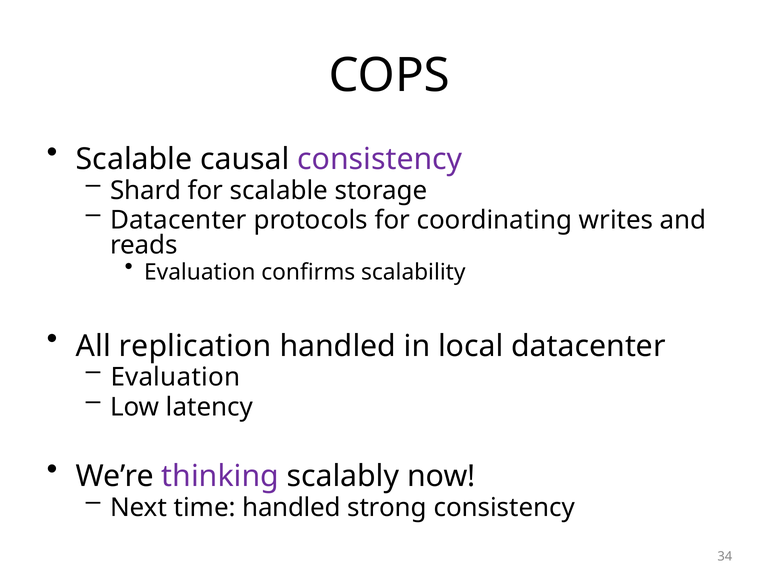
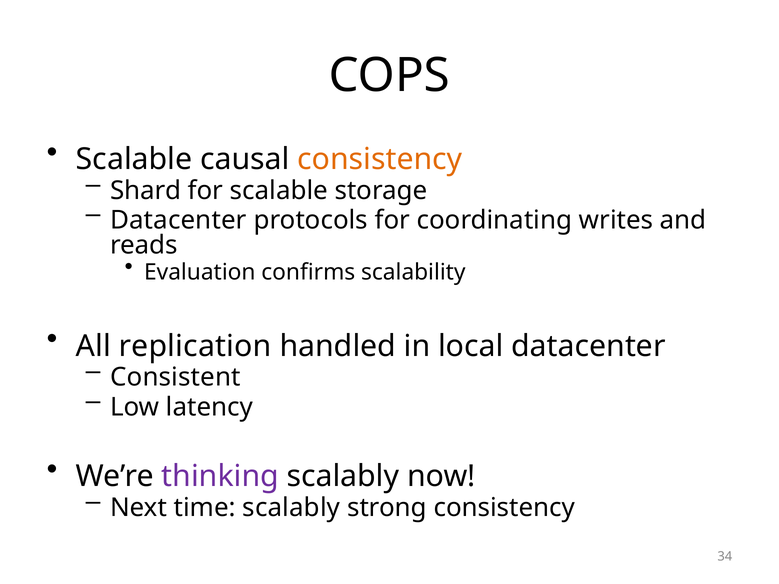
consistency at (380, 159) colour: purple -> orange
Evaluation at (175, 377): Evaluation -> Consistent
time handled: handled -> scalably
